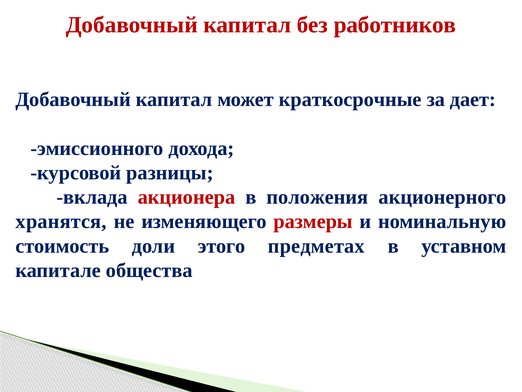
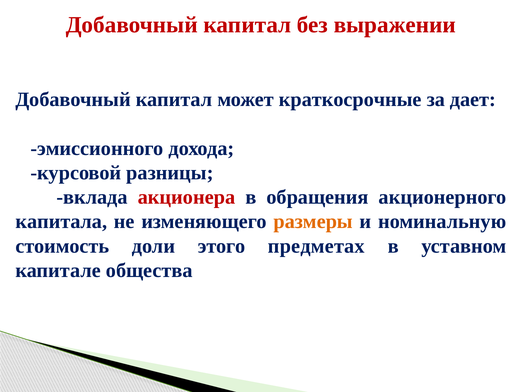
работников: работников -> выражении
положения: положения -> обращения
хранятся: хранятся -> капитала
размеры colour: red -> orange
